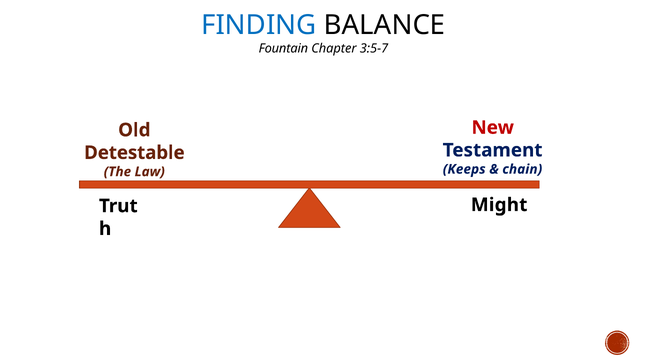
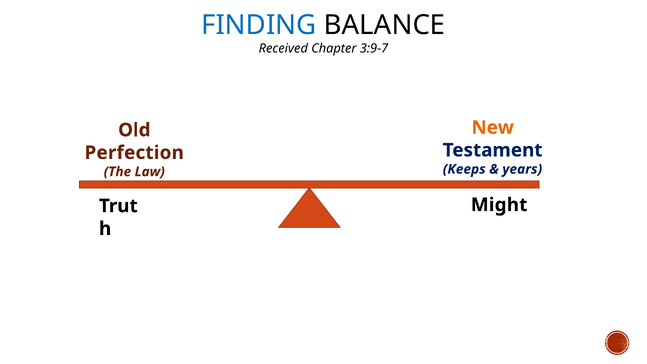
Fountain: Fountain -> Received
3:5-7: 3:5-7 -> 3:9-7
New colour: red -> orange
Detestable: Detestable -> Perfection
chain: chain -> years
